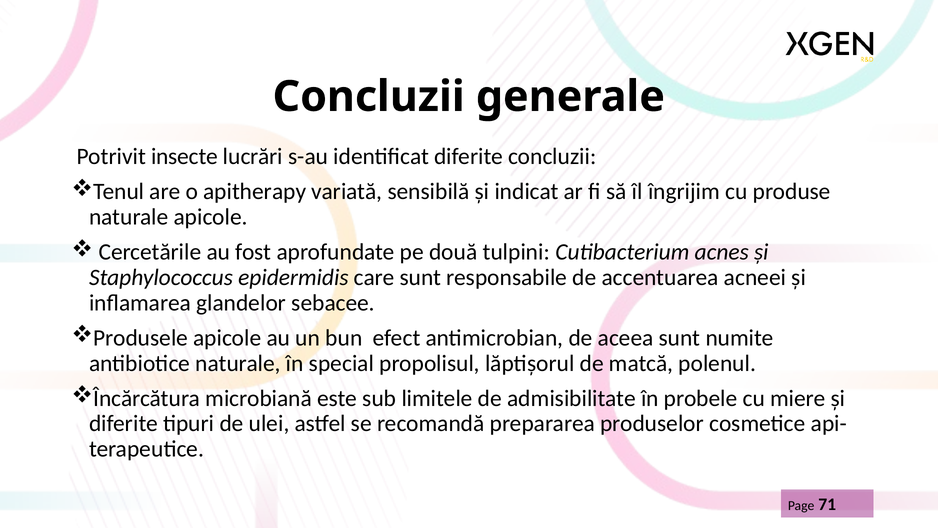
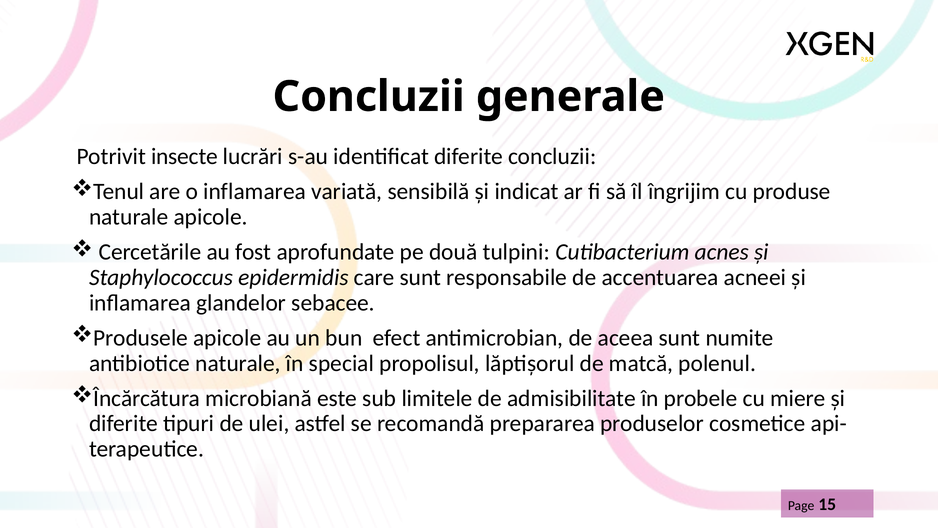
o apitherapy: apitherapy -> inflamarea
71: 71 -> 15
